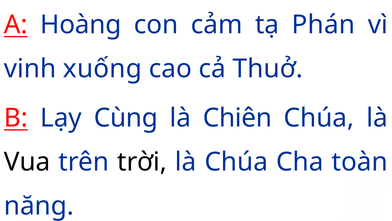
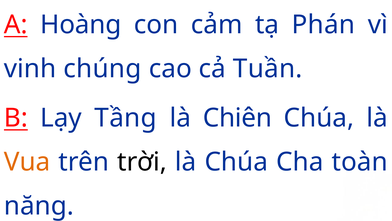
xuống: xuống -> chúng
Thuở: Thuở -> Tuần
Cùng: Cùng -> Tầng
Vua colour: black -> orange
